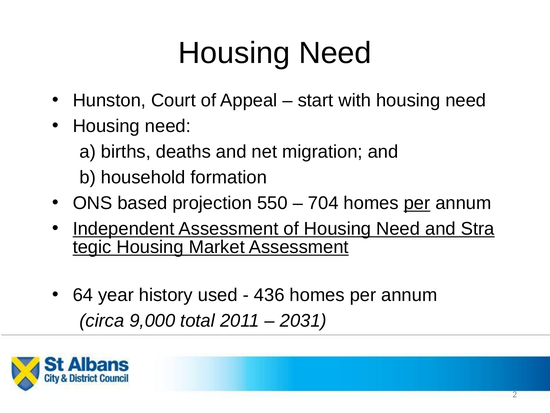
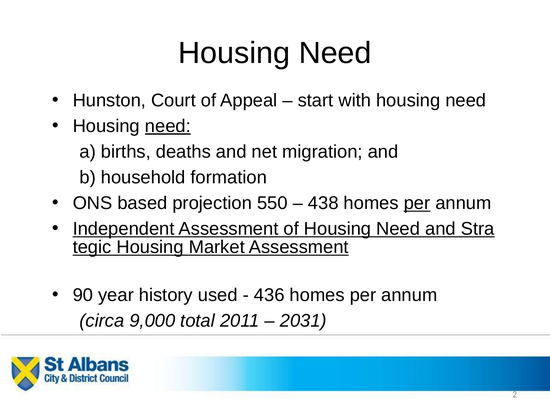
need at (168, 126) underline: none -> present
704: 704 -> 438
64: 64 -> 90
